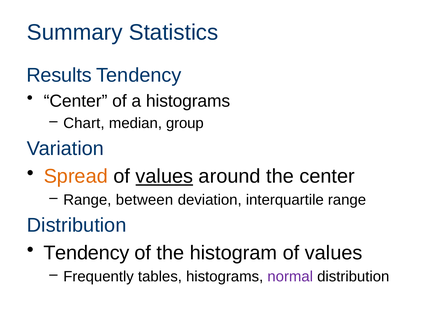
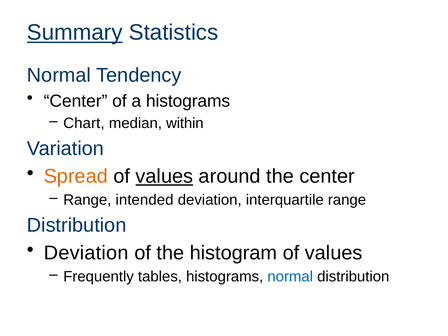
Summary underline: none -> present
Results at (59, 75): Results -> Normal
group: group -> within
between: between -> intended
Tendency at (86, 253): Tendency -> Deviation
normal at (290, 277) colour: purple -> blue
